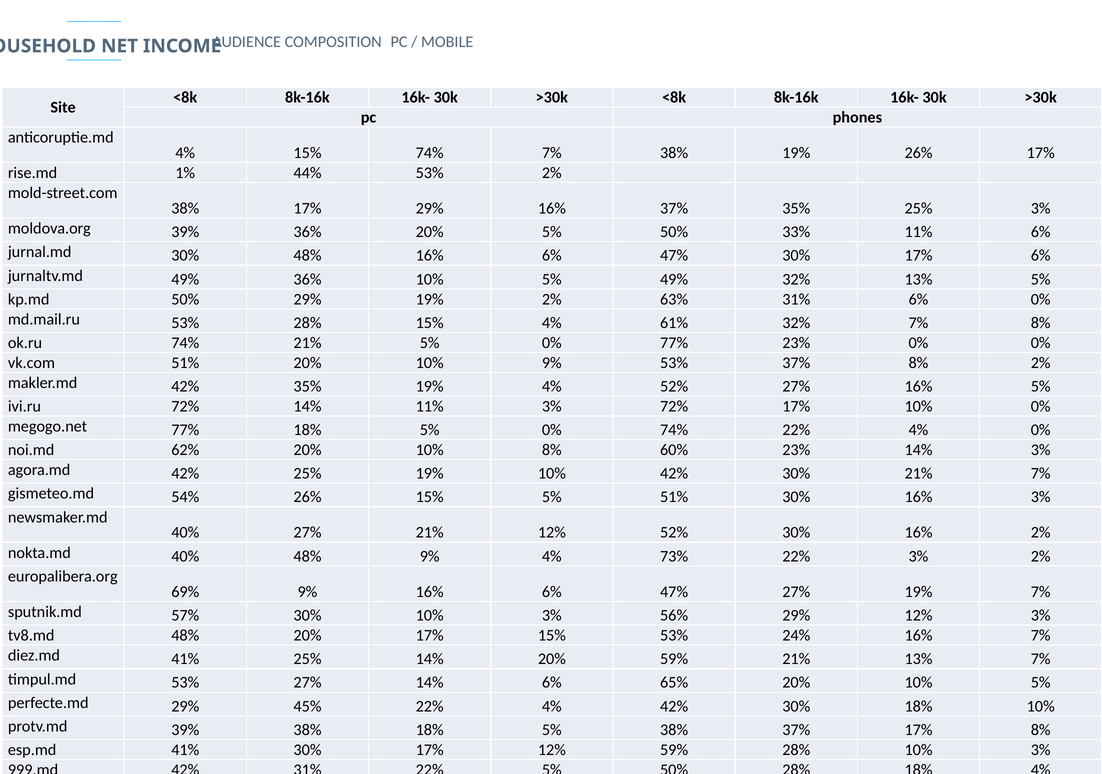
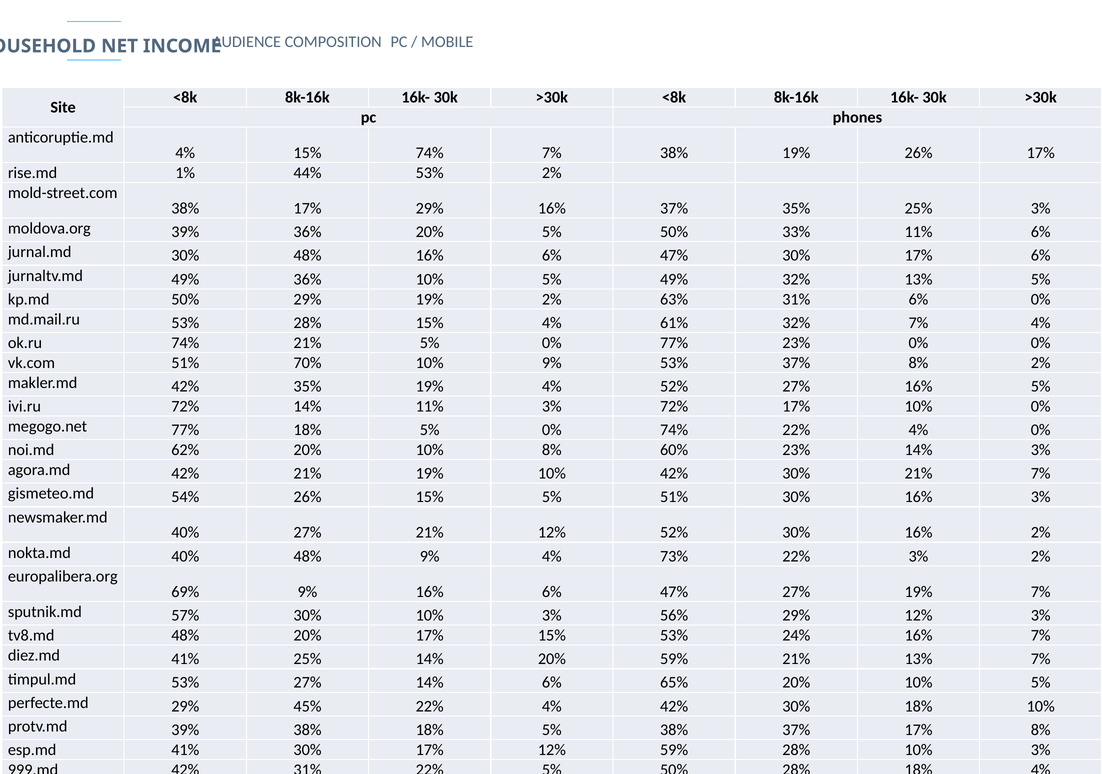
7% 8%: 8% -> 4%
51% 20%: 20% -> 70%
42% 25%: 25% -> 21%
